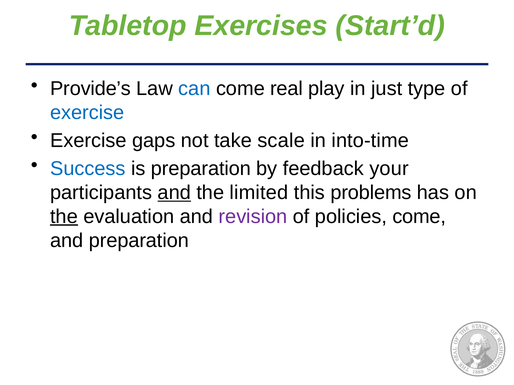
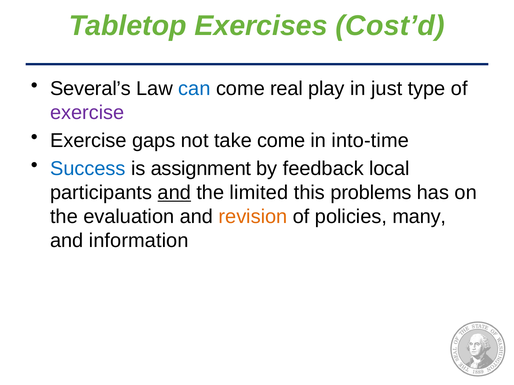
Start’d: Start’d -> Cost’d
Provide’s: Provide’s -> Several’s
exercise at (87, 113) colour: blue -> purple
take scale: scale -> come
is preparation: preparation -> assignment
your: your -> local
the at (64, 217) underline: present -> none
revision colour: purple -> orange
policies come: come -> many
and preparation: preparation -> information
